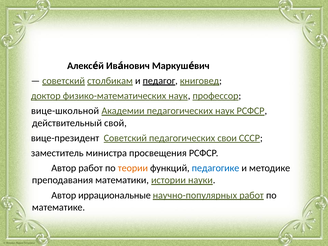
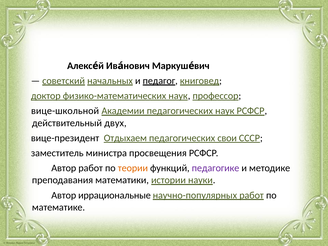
столбикам: столбикам -> начальных
свой: свой -> двух
вице-президент Советский: Советский -> Отдыхаем
педагогике colour: blue -> purple
